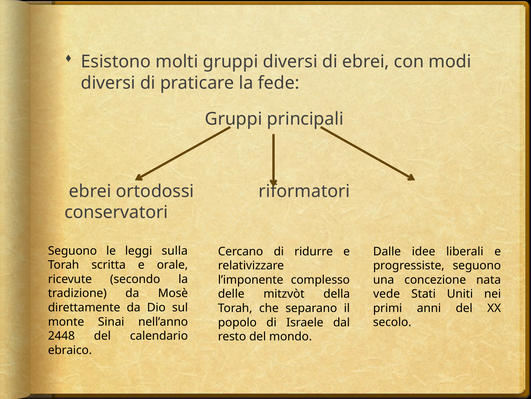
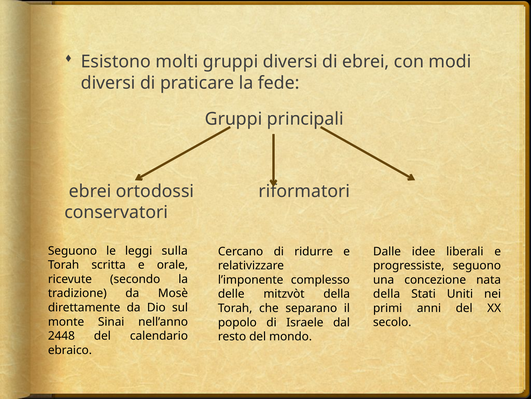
vede at (387, 294): vede -> della
